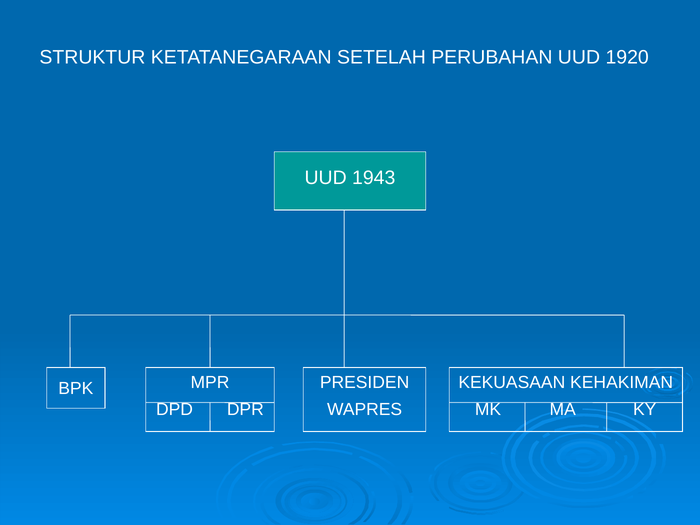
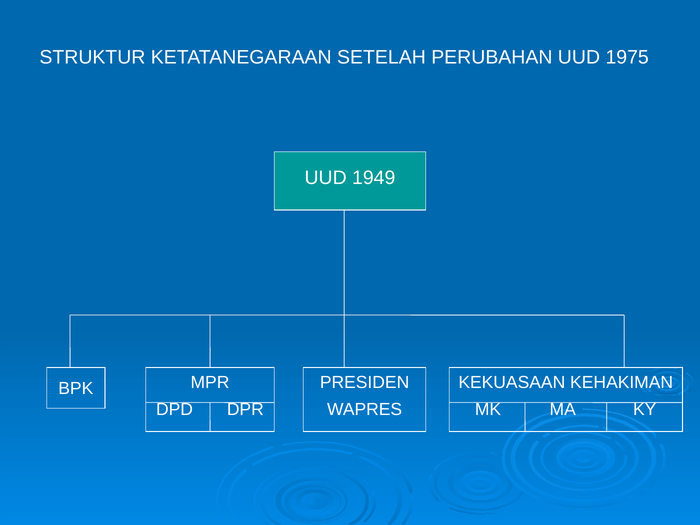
1920: 1920 -> 1975
1943: 1943 -> 1949
